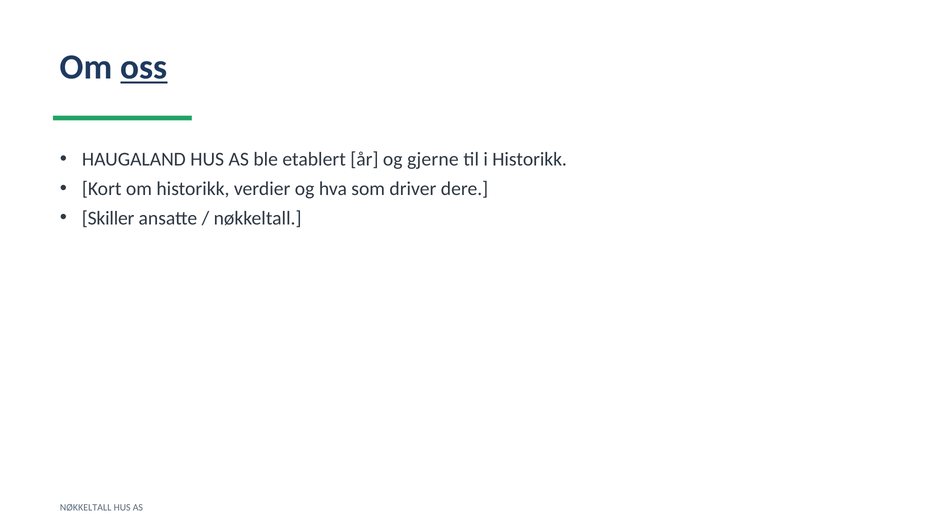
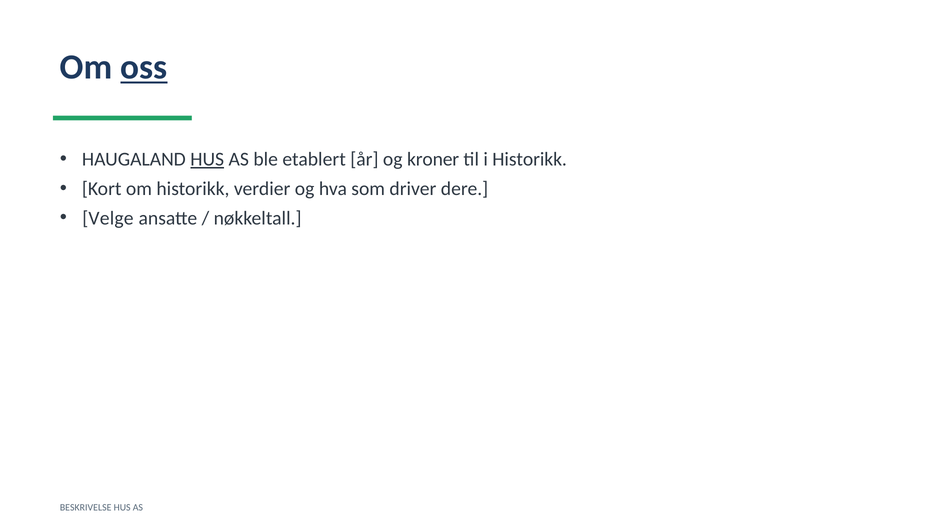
HUS at (207, 159) underline: none -> present
gjerne: gjerne -> kroner
Skiller: Skiller -> Velge
NØKKELTALL at (86, 508): NØKKELTALL -> BESKRIVELSE
